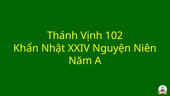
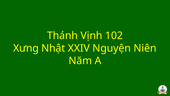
Khẩn: Khẩn -> Xưng
